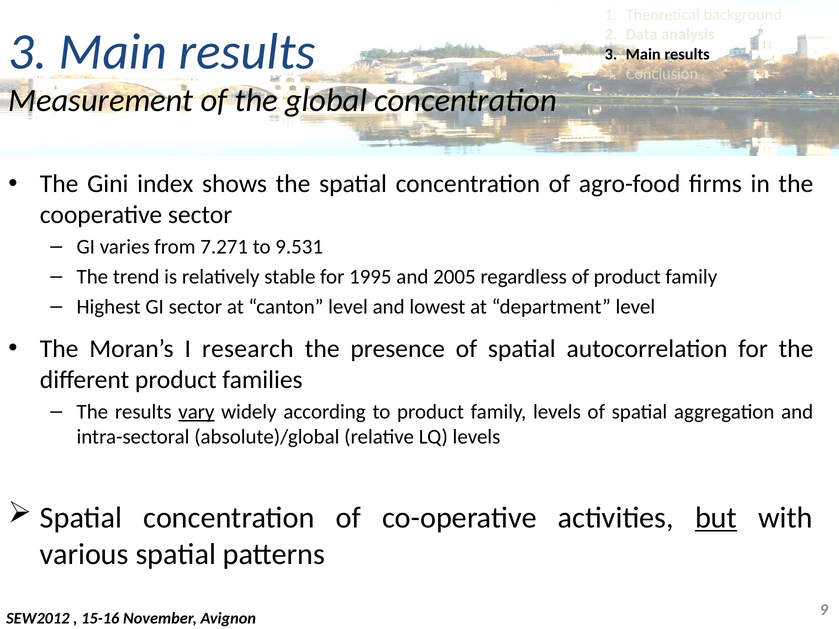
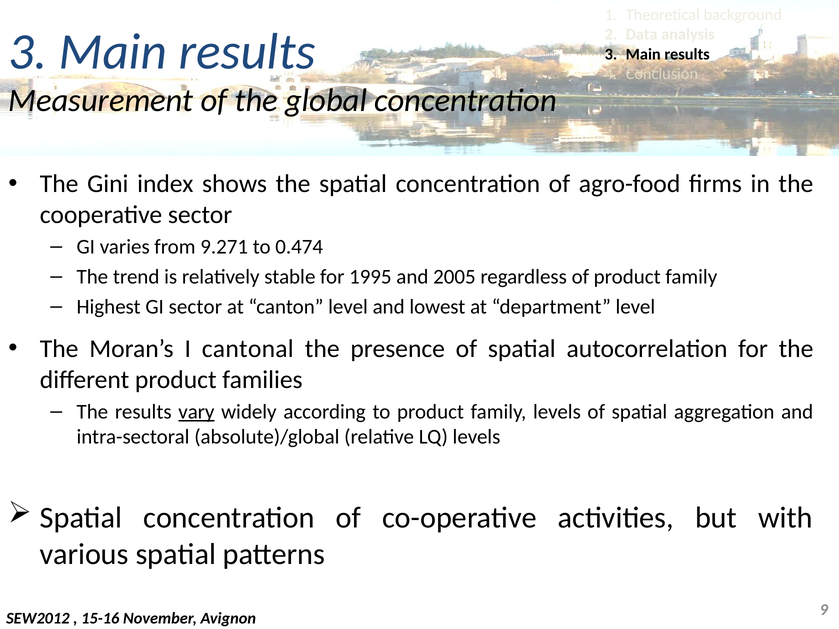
7.271: 7.271 -> 9.271
9.531: 9.531 -> 0.474
research: research -> cantonal
but underline: present -> none
